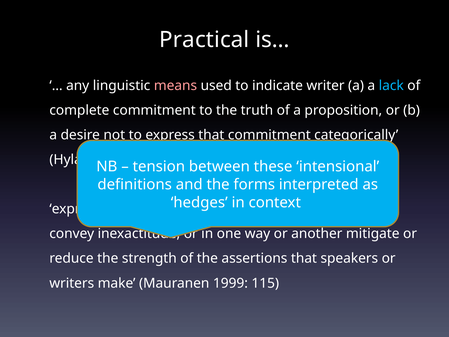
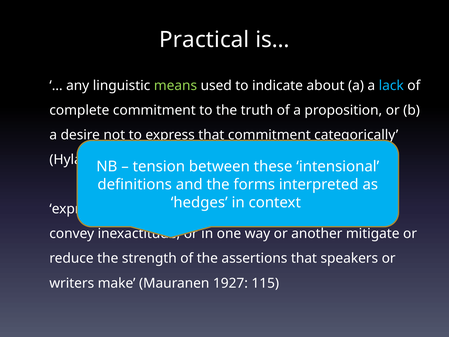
means colour: pink -> light green
writer: writer -> about
1999: 1999 -> 1927
